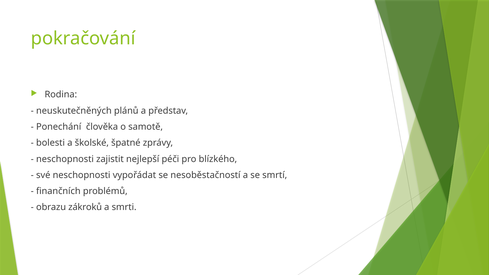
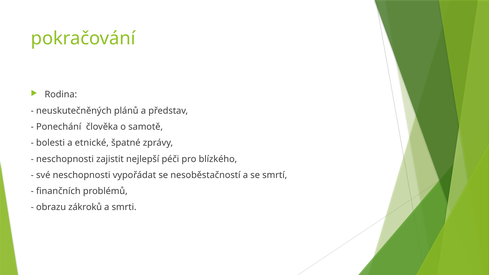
školské: školské -> etnické
